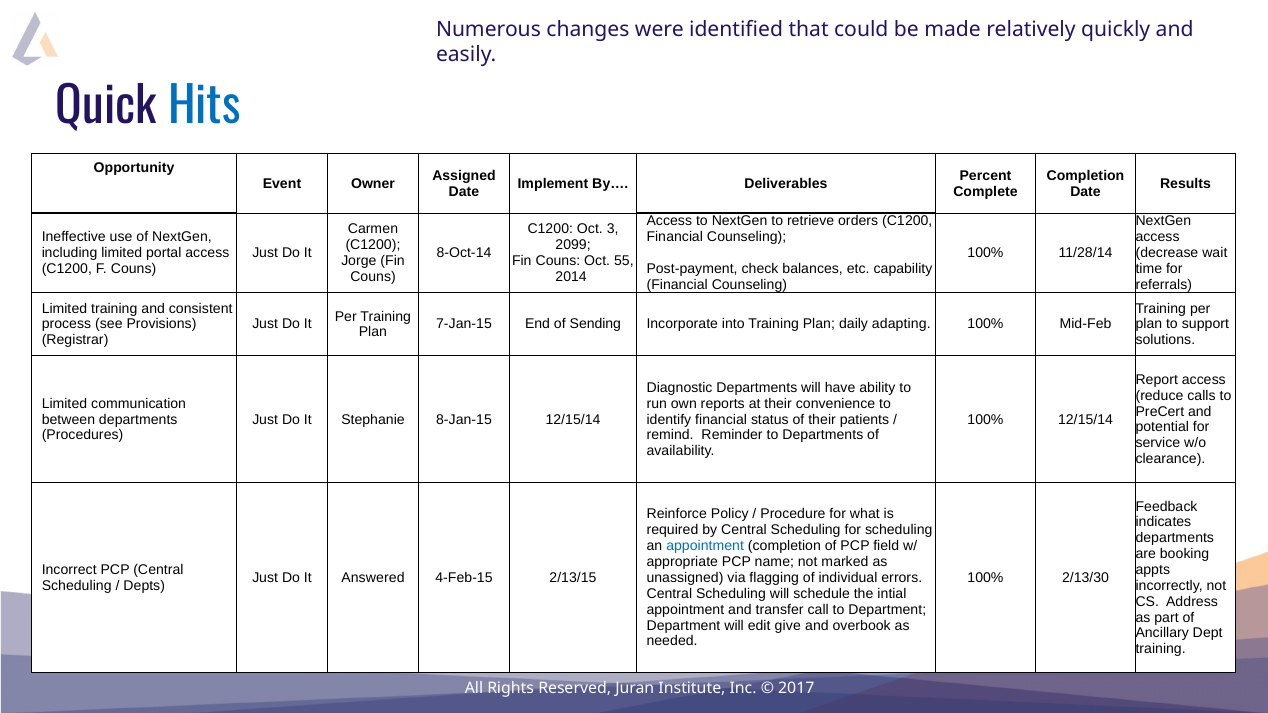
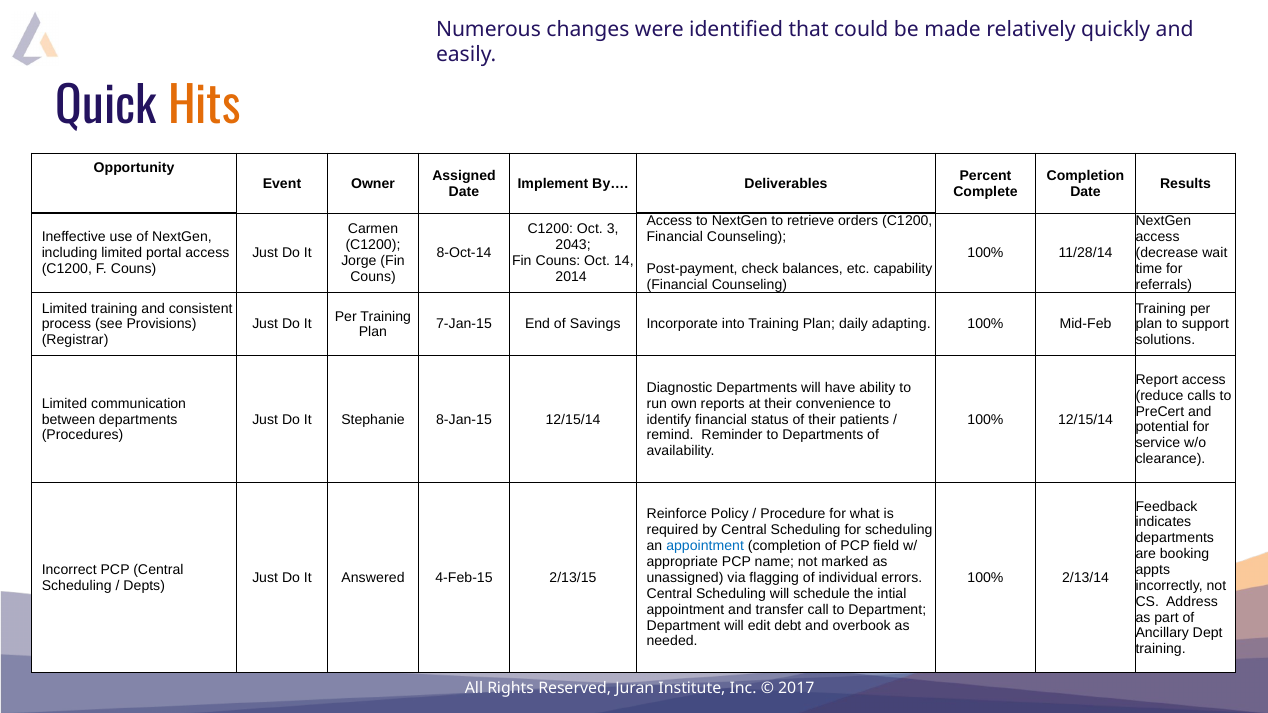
Hits colour: blue -> orange
2099: 2099 -> 2043
55: 55 -> 14
Sending: Sending -> Savings
2/13/30: 2/13/30 -> 2/13/14
give: give -> debt
